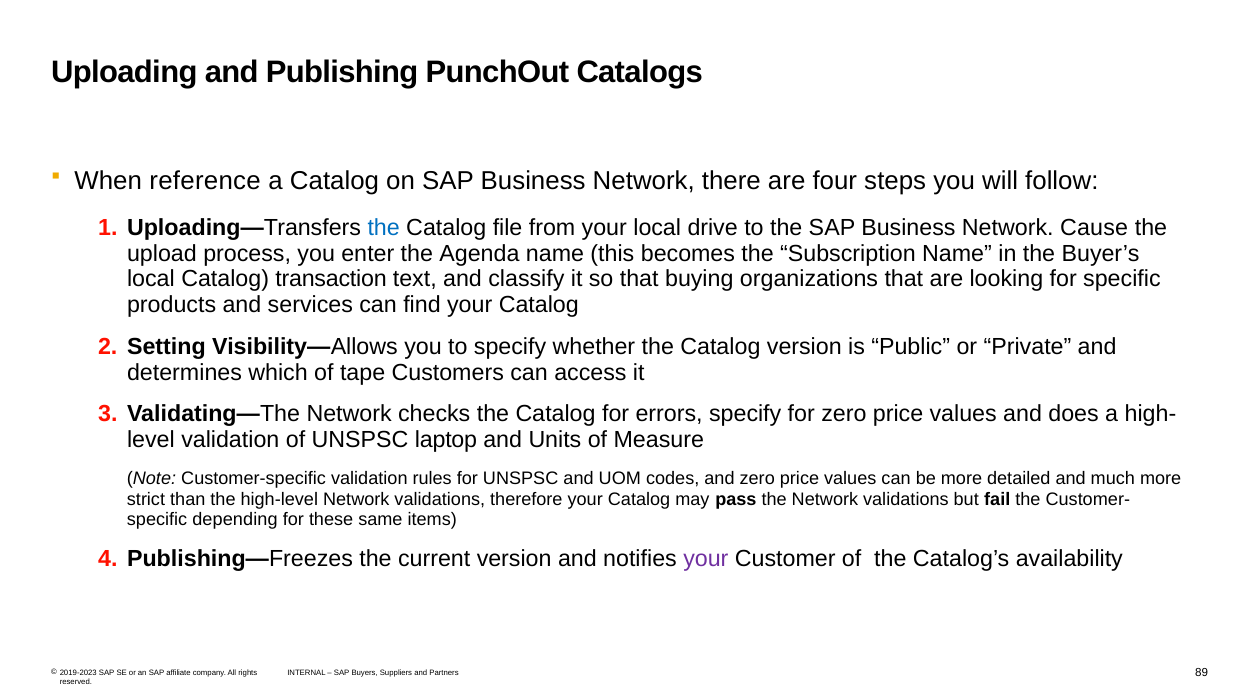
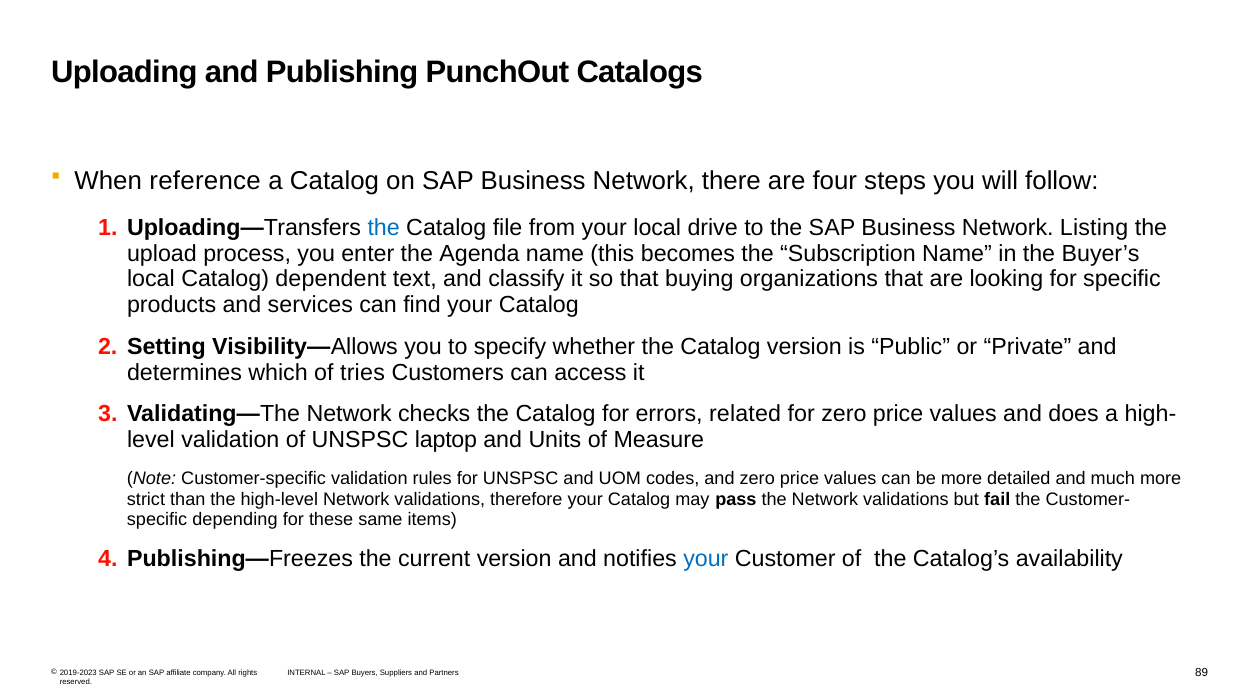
Cause: Cause -> Listing
transaction: transaction -> dependent
tape: tape -> tries
errors specify: specify -> related
your at (706, 558) colour: purple -> blue
